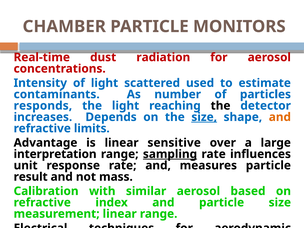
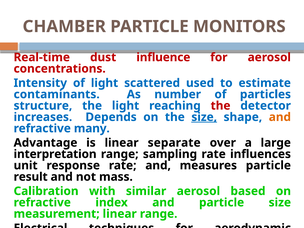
radiation: radiation -> influence
responds: responds -> structure
the at (221, 106) colour: black -> red
limits: limits -> many
sensitive: sensitive -> separate
sampling underline: present -> none
